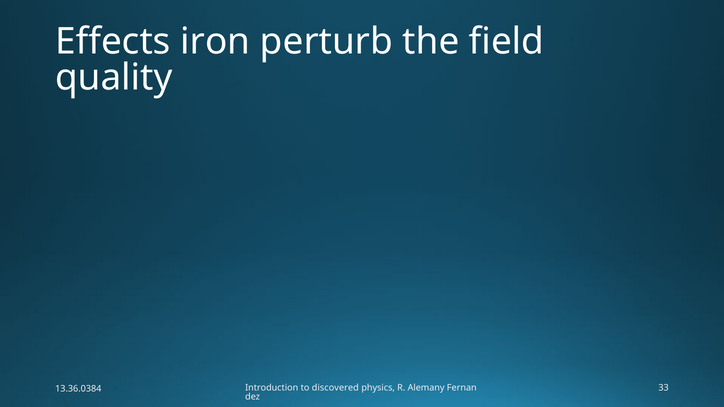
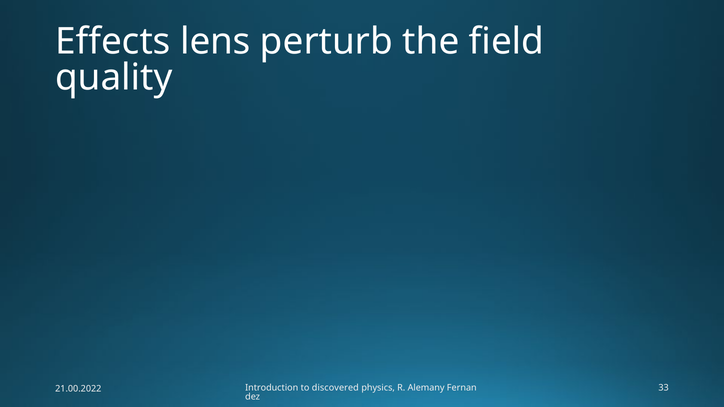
iron: iron -> lens
13.36.0384: 13.36.0384 -> 21.00.2022
